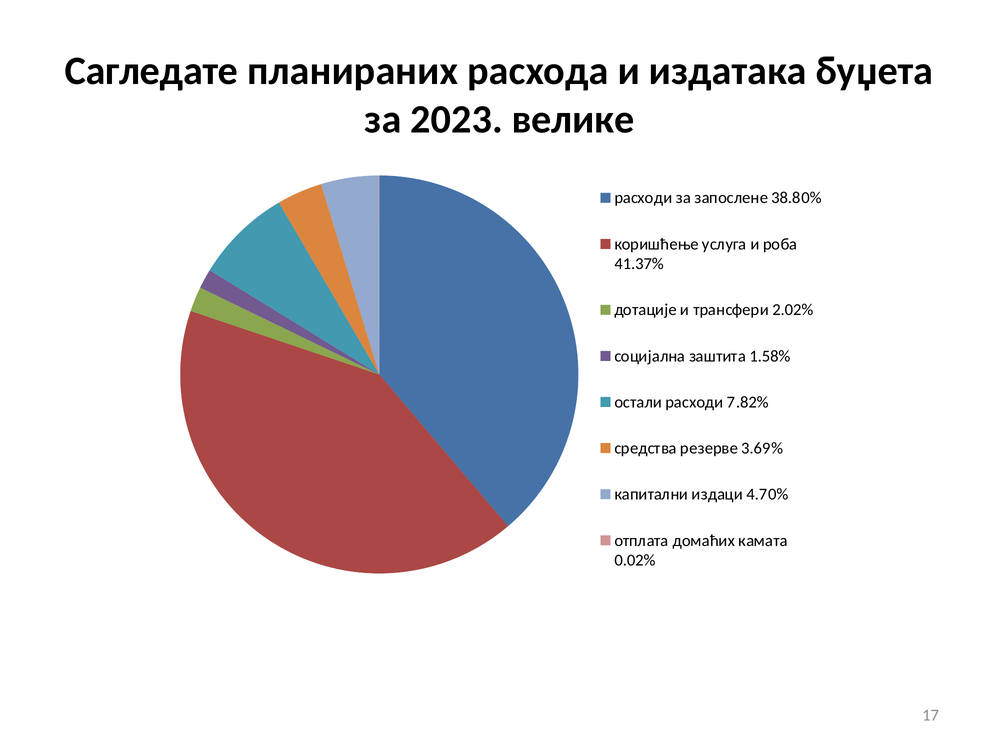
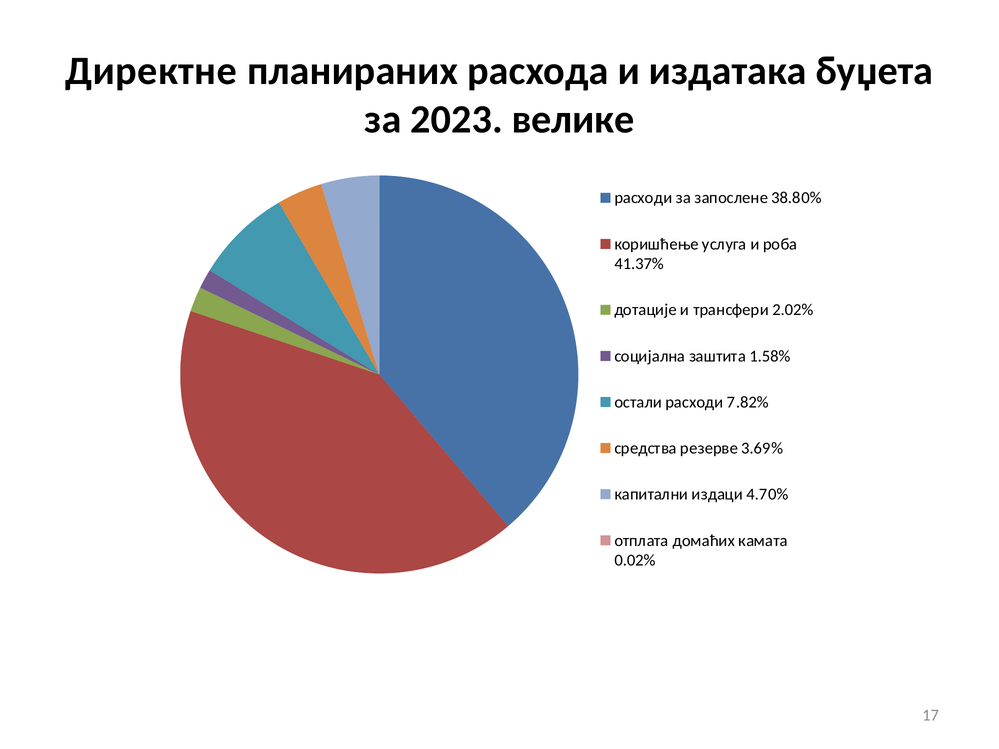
Сагледате: Сагледате -> Директне
